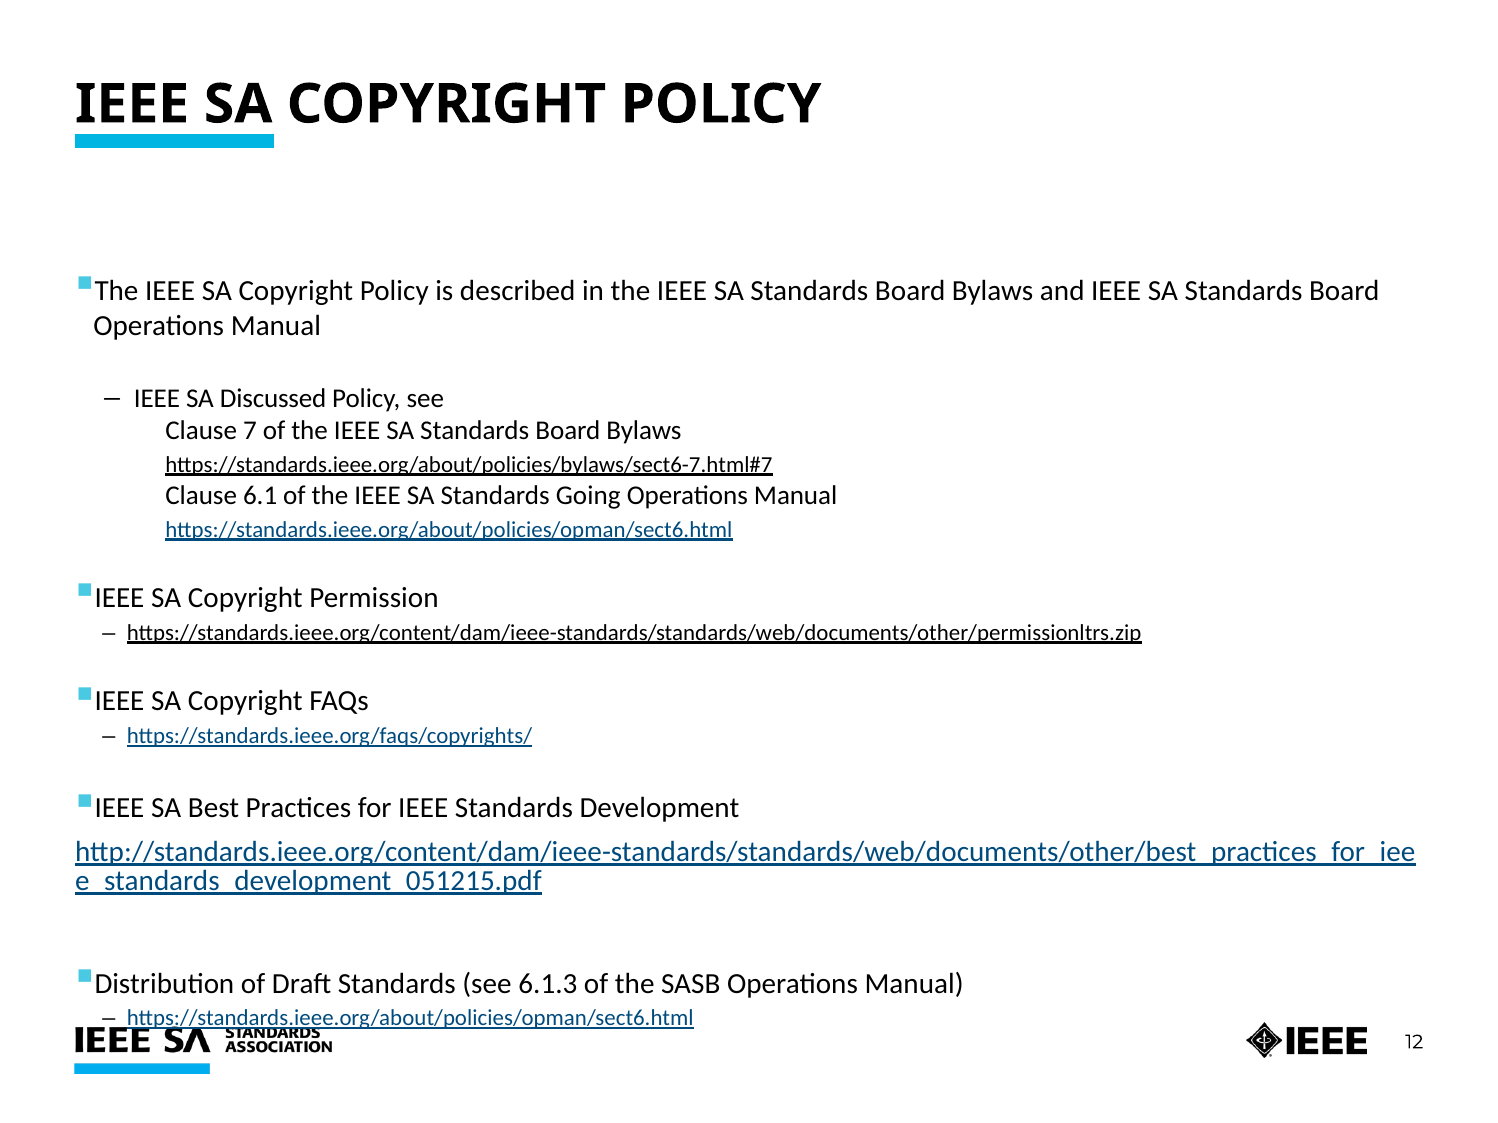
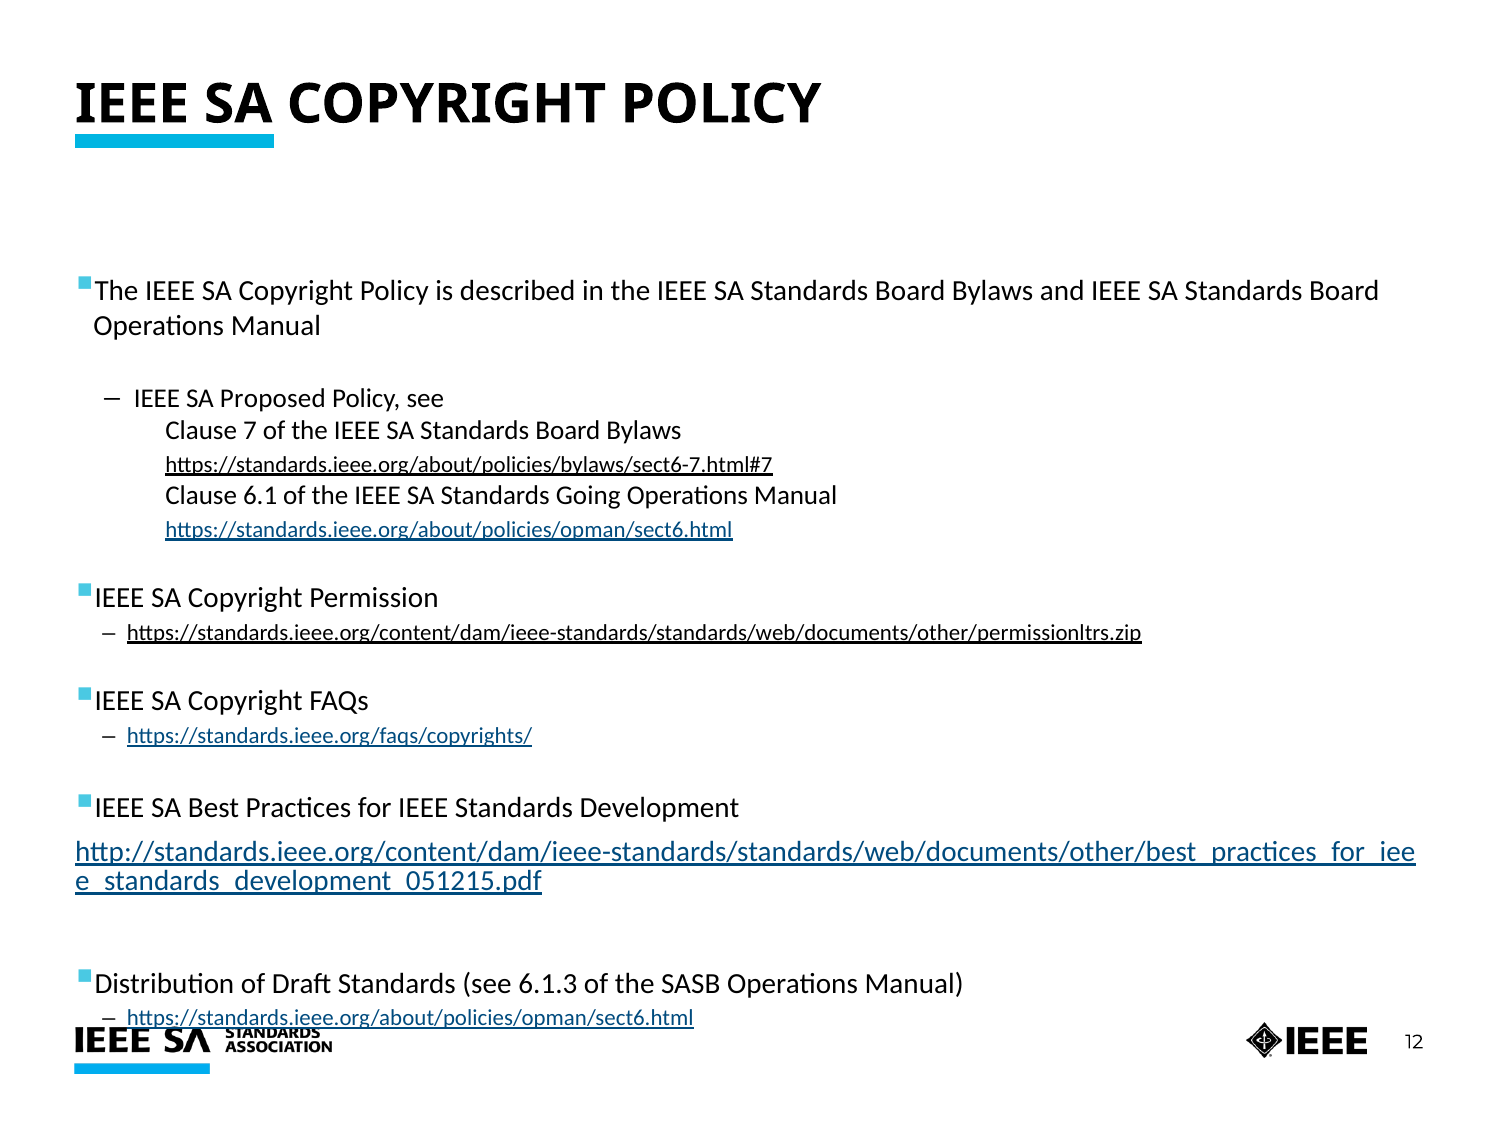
Discussed: Discussed -> Proposed
